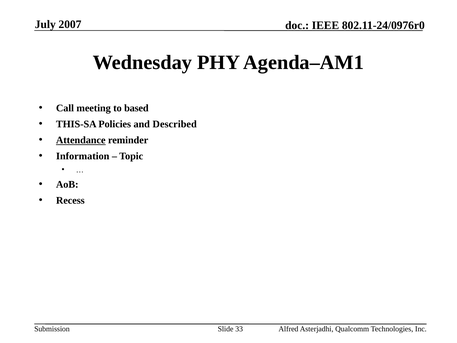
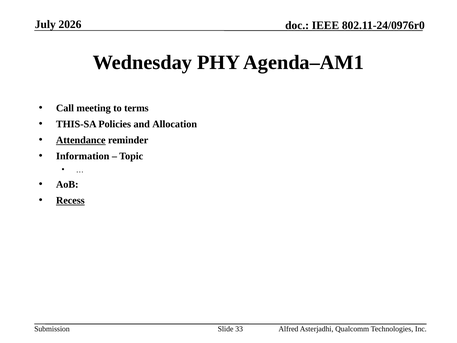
2007: 2007 -> 2026
based: based -> terms
Described: Described -> Allocation
Recess underline: none -> present
